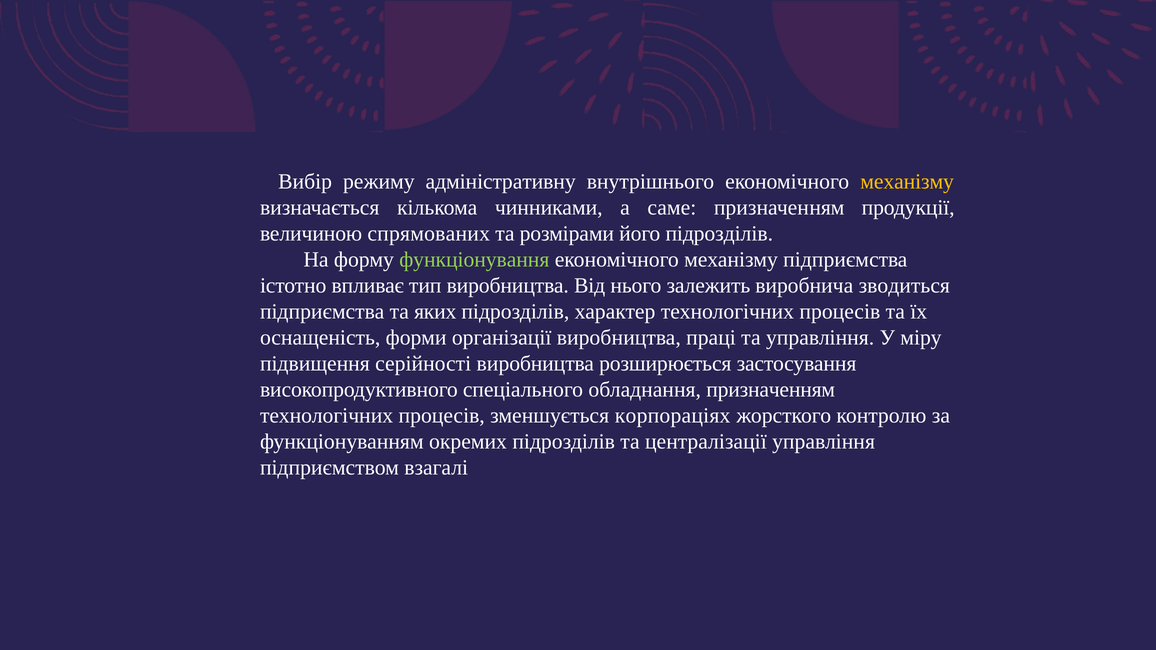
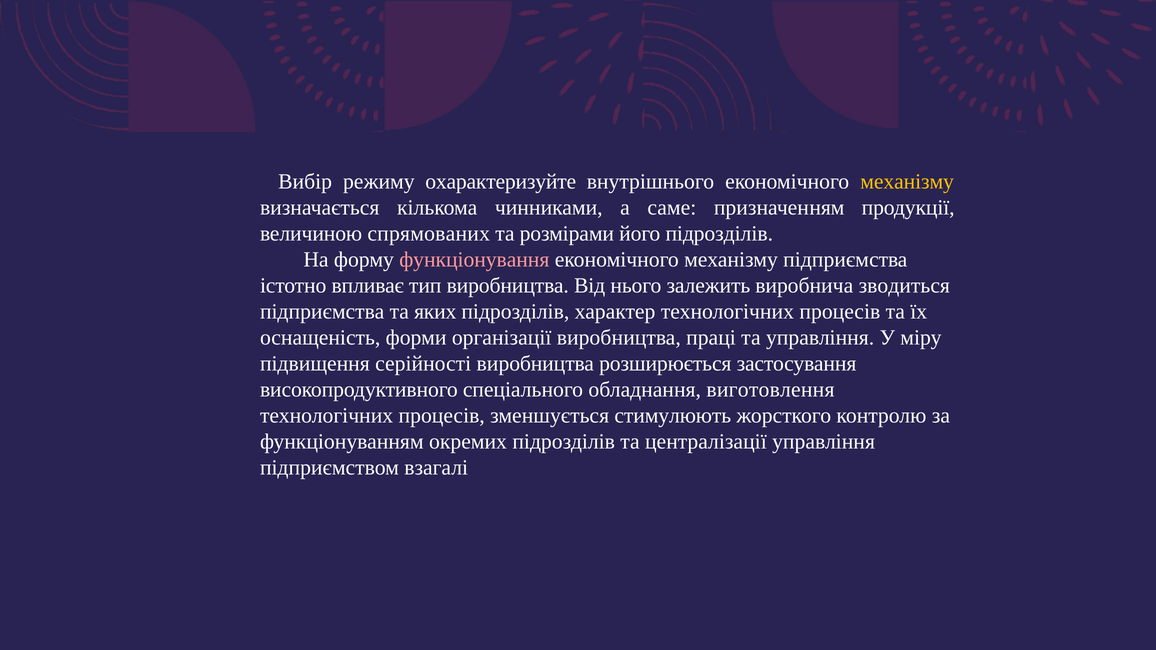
адміністративну: адміністративну -> охарактеризуйте
функціонування colour: light green -> pink
обладнання призначенням: призначенням -> виготовлення
корпораціях: корпораціях -> стимулюють
